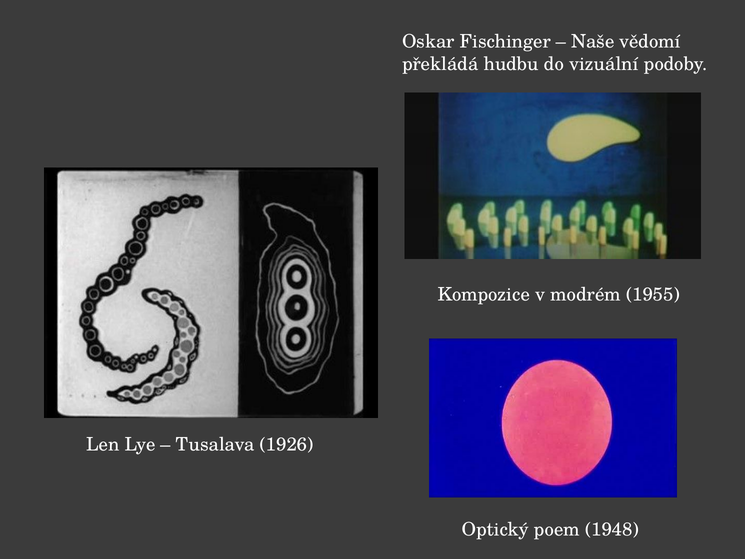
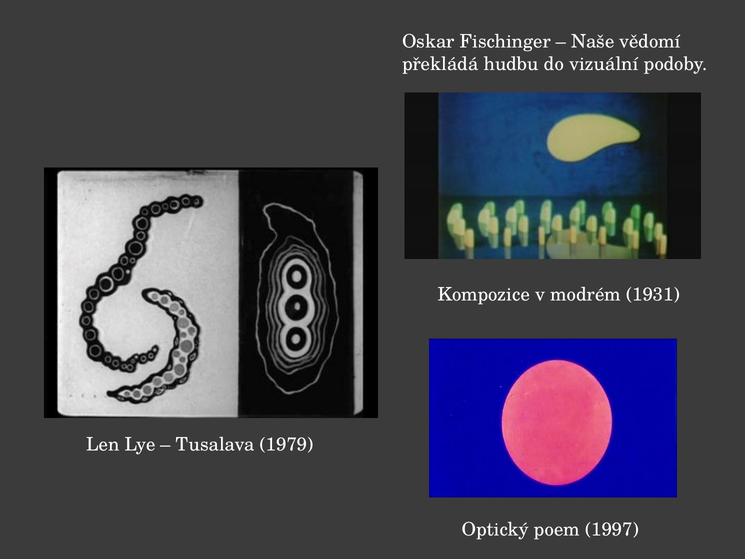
1955: 1955 -> 1931
1926: 1926 -> 1979
1948: 1948 -> 1997
